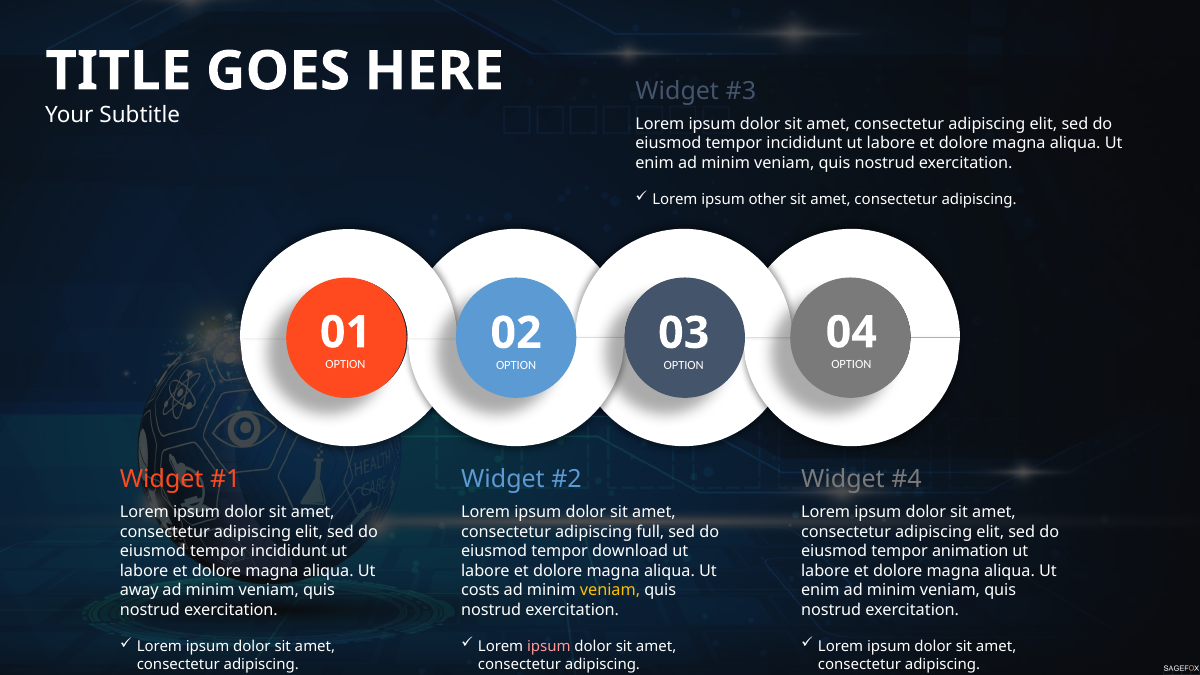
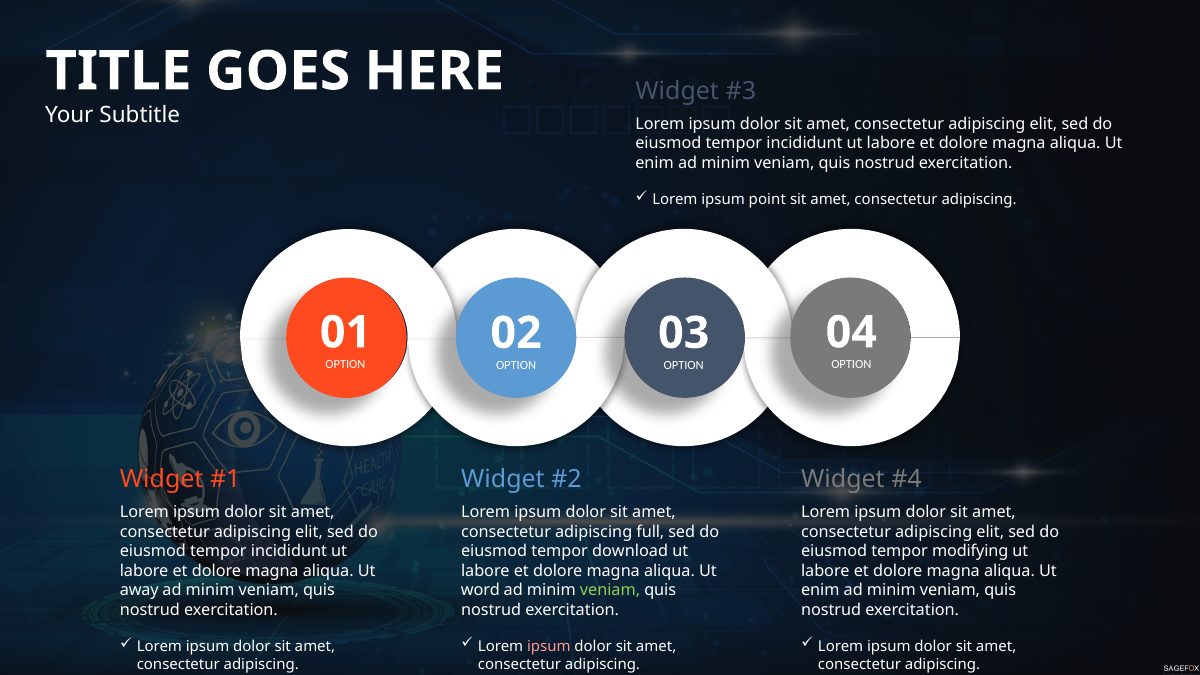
other: other -> point
animation: animation -> modifying
costs: costs -> word
veniam at (610, 590) colour: yellow -> light green
